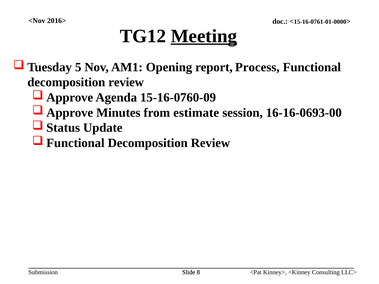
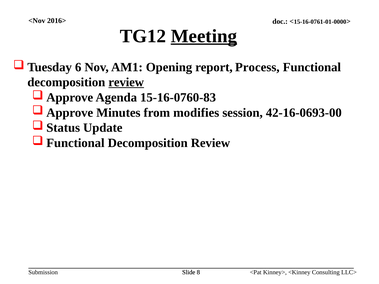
5: 5 -> 6
review at (126, 82) underline: none -> present
15-16-0760-09: 15-16-0760-09 -> 15-16-0760-83
estimate: estimate -> modifies
16-16-0693-00: 16-16-0693-00 -> 42-16-0693-00
